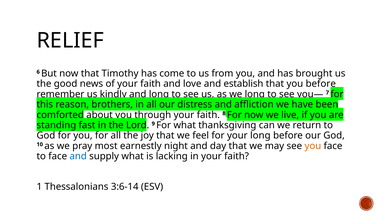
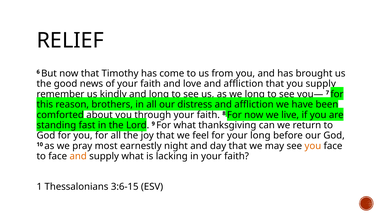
love and establish: establish -> affliction
you before: before -> supply
and at (78, 156) colour: blue -> orange
3:6-14: 3:6-14 -> 3:6-15
